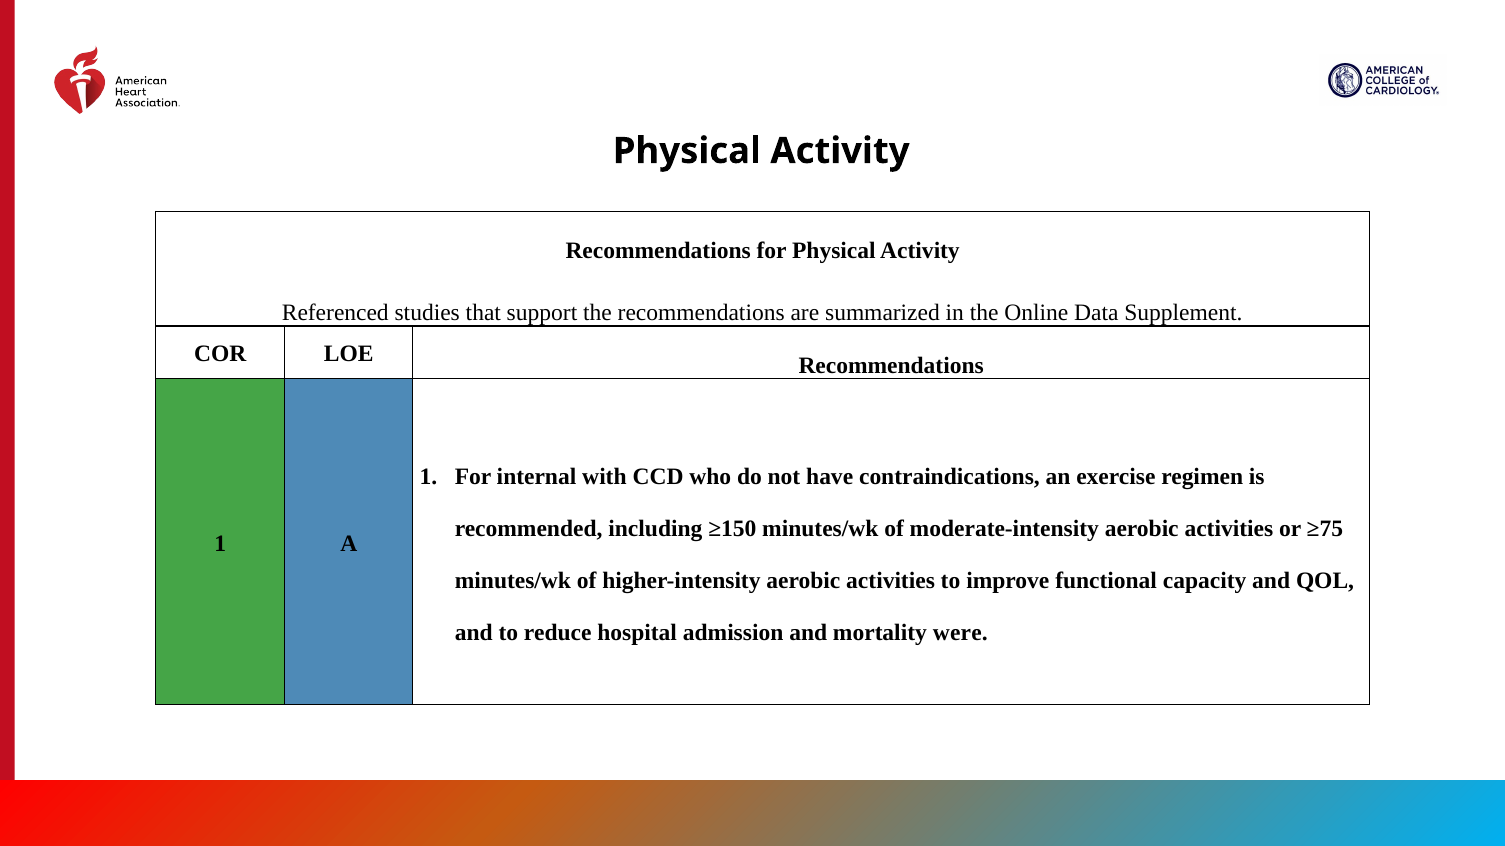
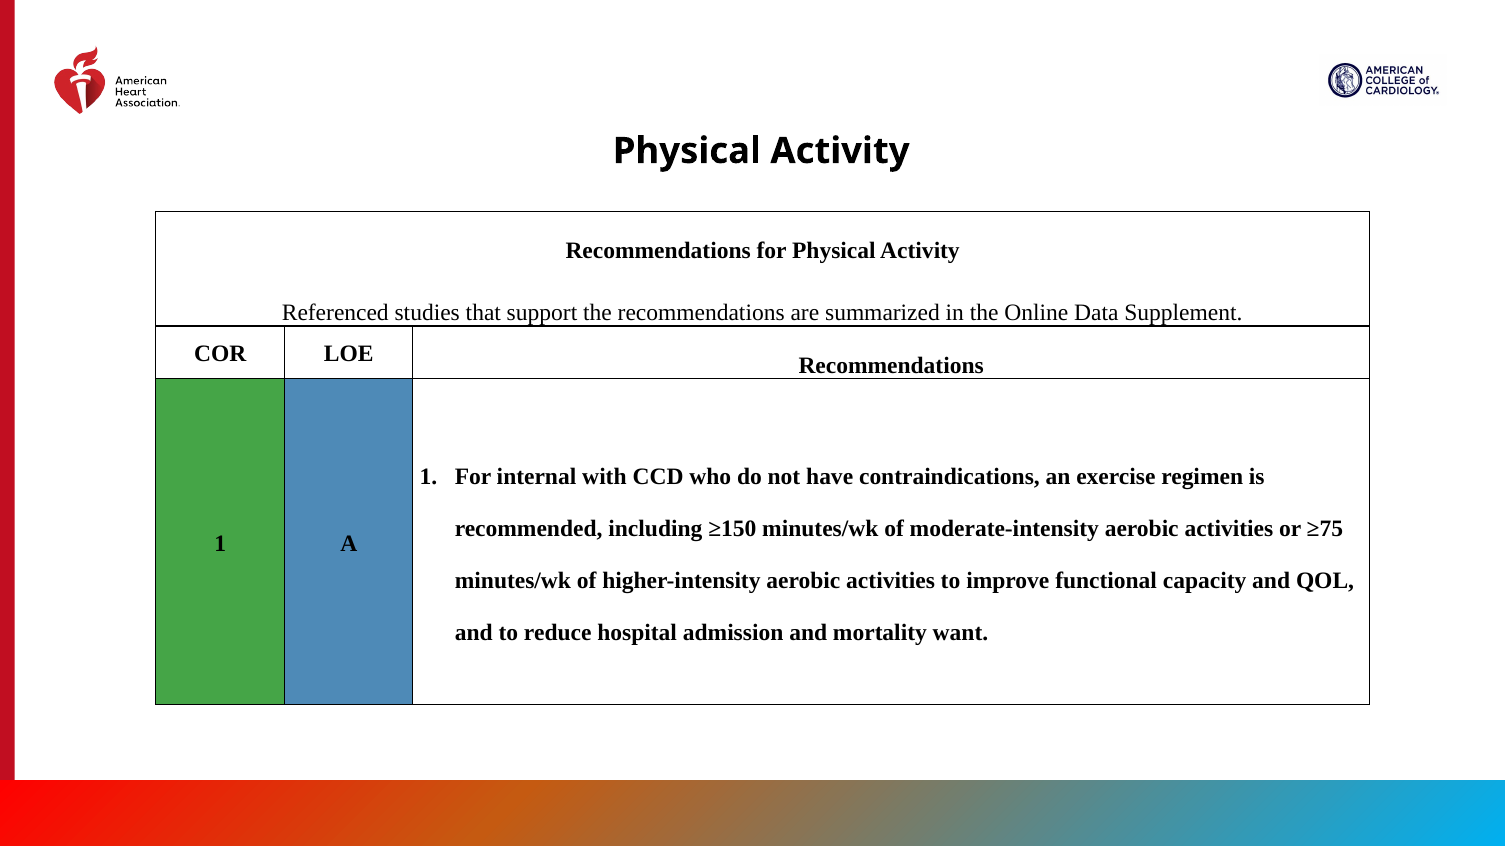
were: were -> want
